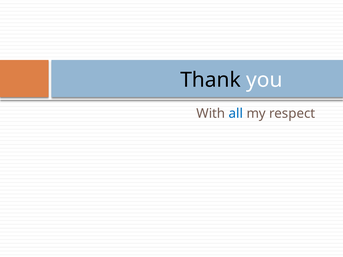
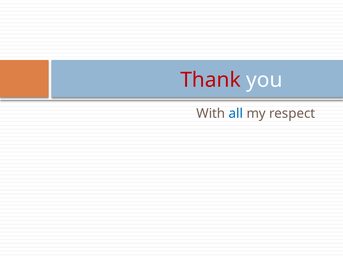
Thank colour: black -> red
